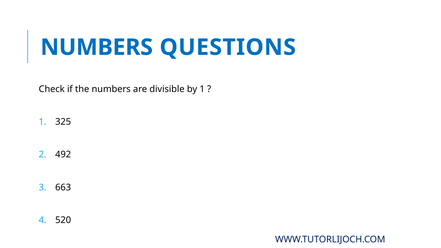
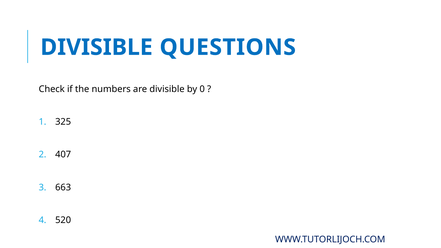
NUMBERS at (97, 47): NUMBERS -> DIVISIBLE
by 1: 1 -> 0
492: 492 -> 407
